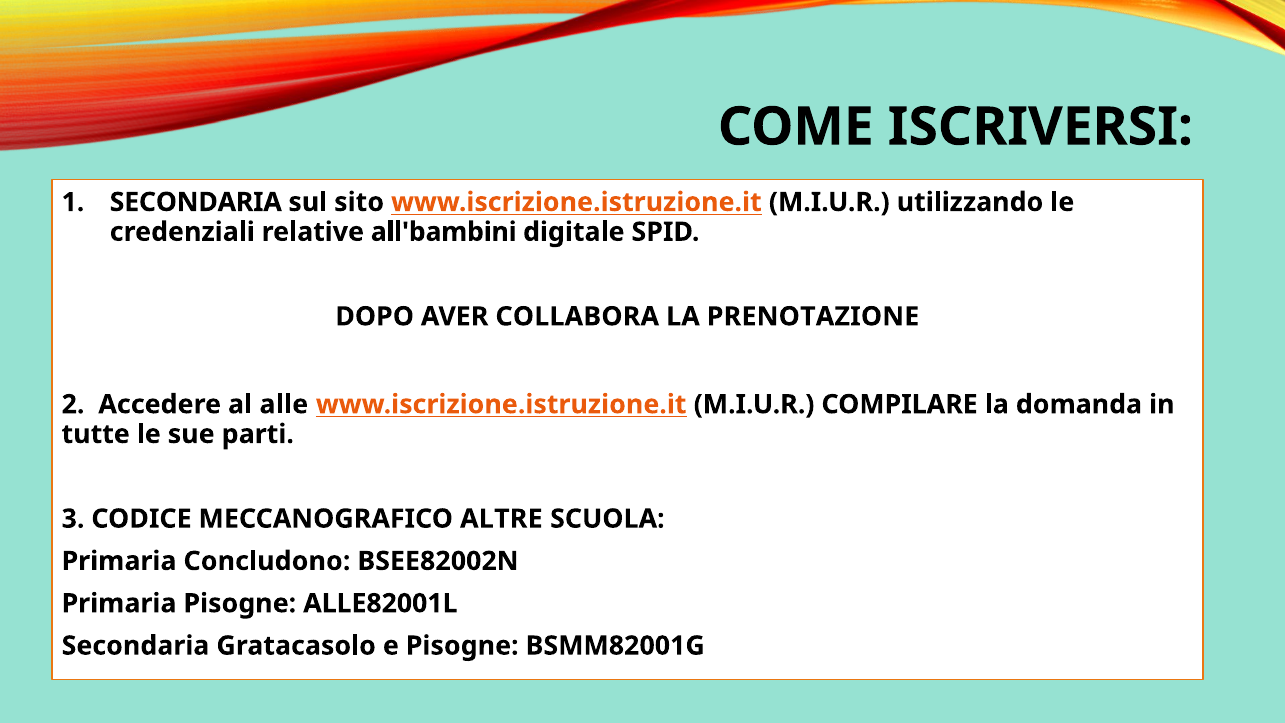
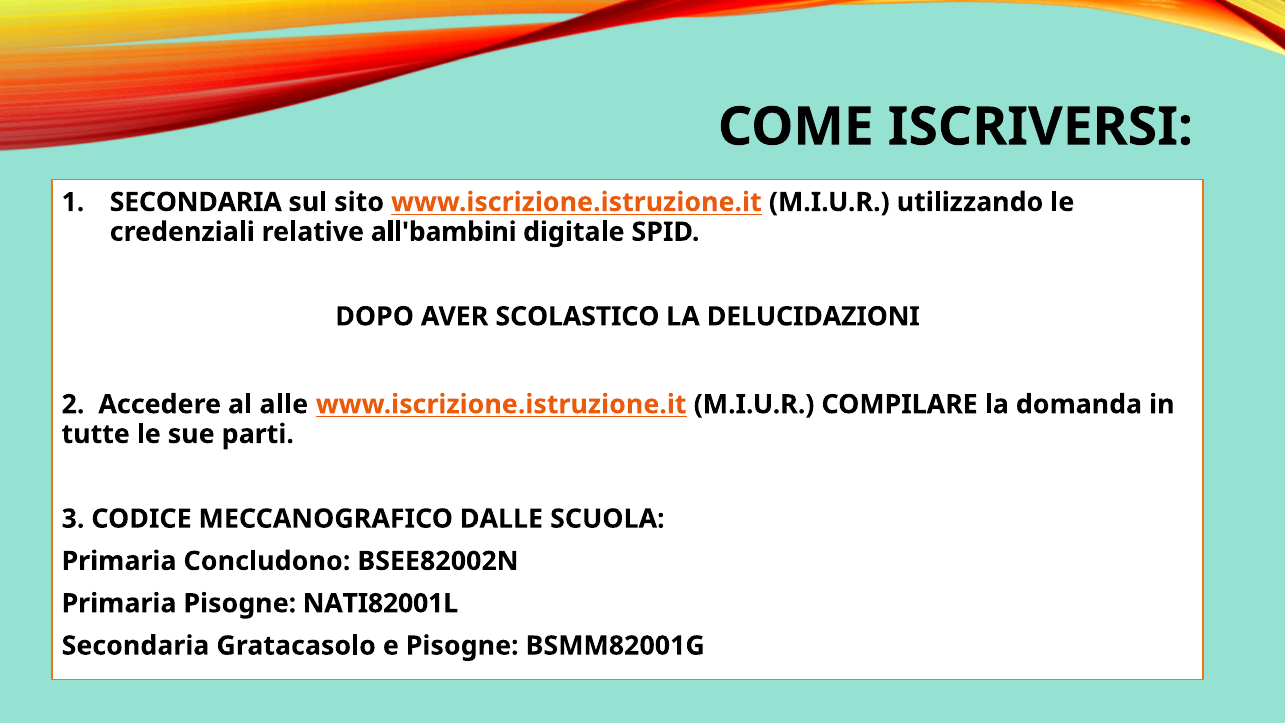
COLLABORA: COLLABORA -> SCOLASTICO
PRENOTAZIONE: PRENOTAZIONE -> DELUCIDAZIONI
ALTRE: ALTRE -> DALLE
ALLE82001L: ALLE82001L -> NATI82001L
